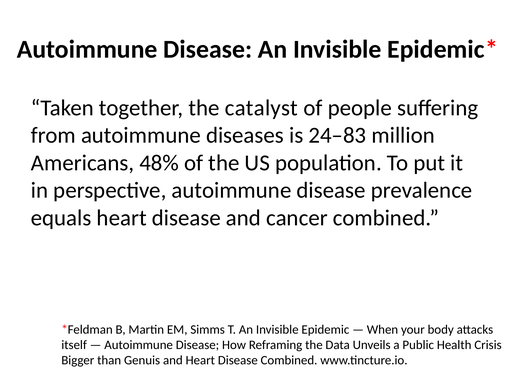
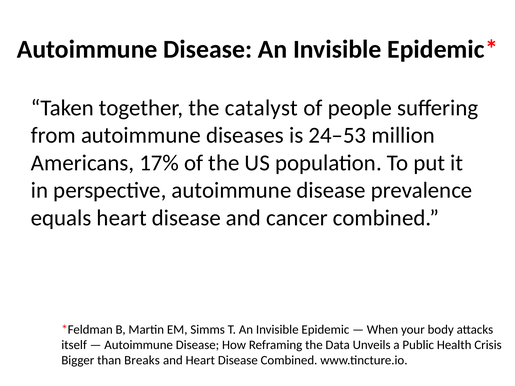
24–83: 24–83 -> 24–53
48%: 48% -> 17%
Genuis: Genuis -> Breaks
